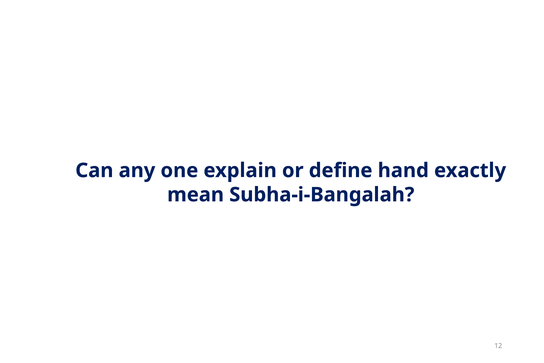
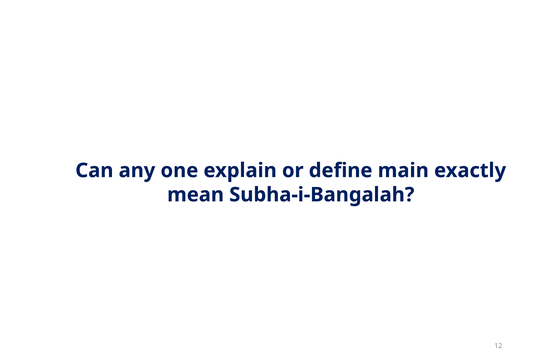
hand: hand -> main
